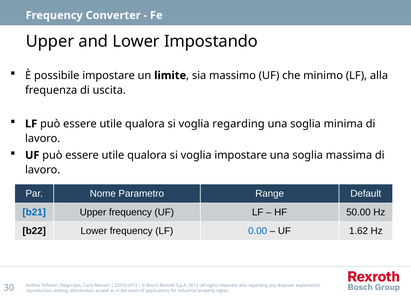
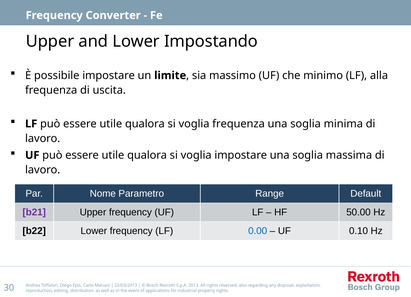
voglia regarding: regarding -> frequenza
b21 colour: blue -> purple
1.62: 1.62 -> 0.10
